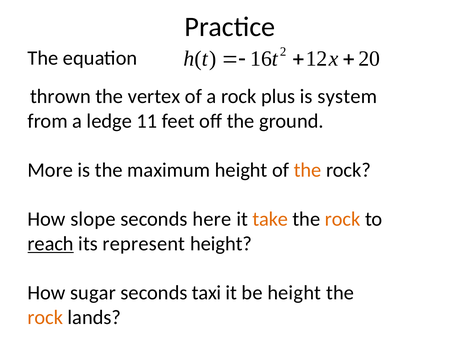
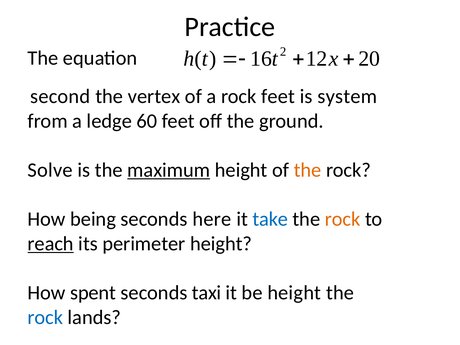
thrown: thrown -> second
rock plus: plus -> feet
11: 11 -> 60
More: More -> Solve
maximum underline: none -> present
slope: slope -> being
take colour: orange -> blue
represent: represent -> perimeter
sugar: sugar -> spent
rock at (45, 317) colour: orange -> blue
